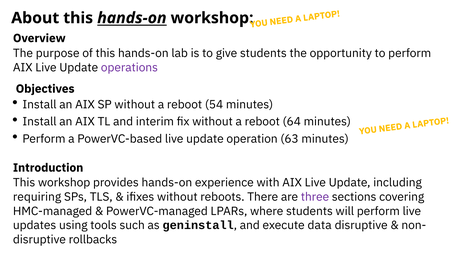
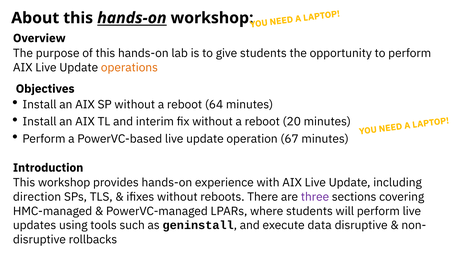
operations colour: purple -> orange
54: 54 -> 64
64: 64 -> 20
63: 63 -> 67
requiring: requiring -> direction
